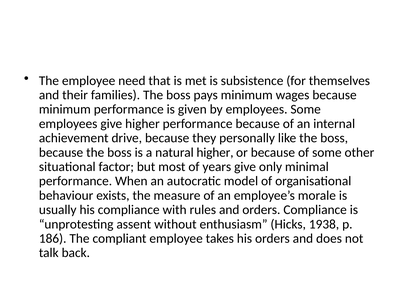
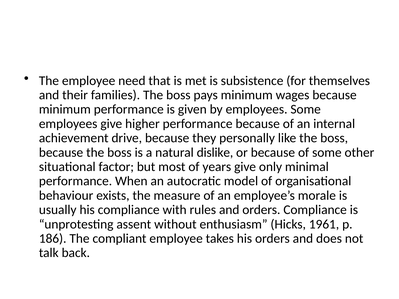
natural higher: higher -> dislike
1938: 1938 -> 1961
